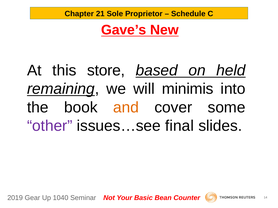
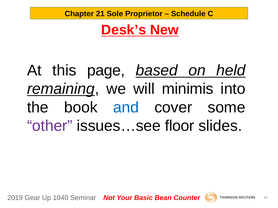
Gave’s: Gave’s -> Desk’s
store: store -> page
and colour: orange -> blue
final: final -> floor
